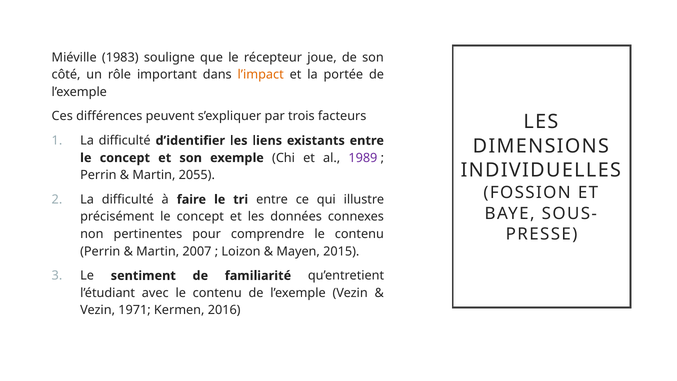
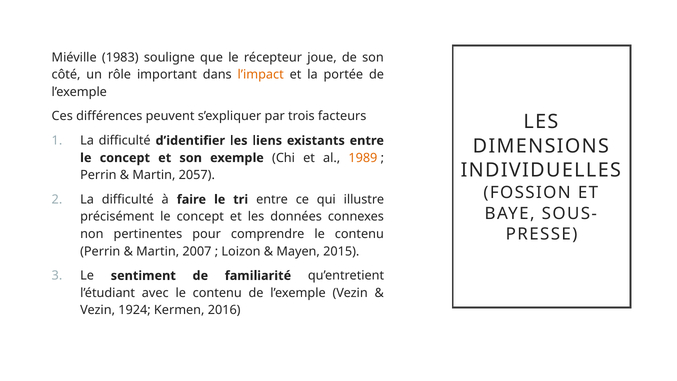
1989 colour: purple -> orange
2055: 2055 -> 2057
1971: 1971 -> 1924
